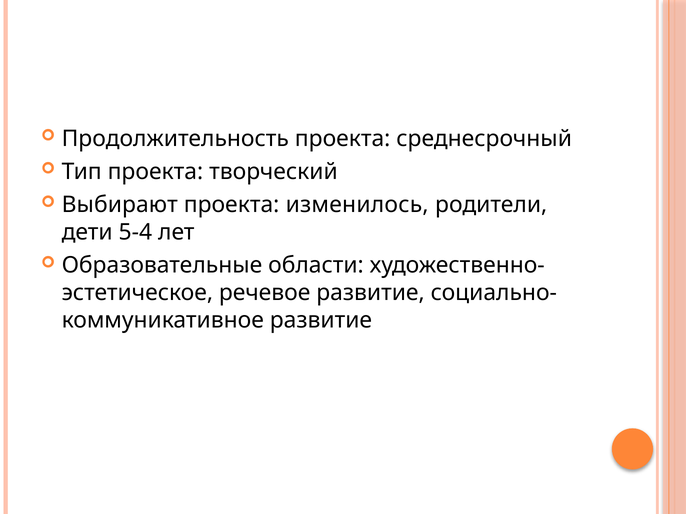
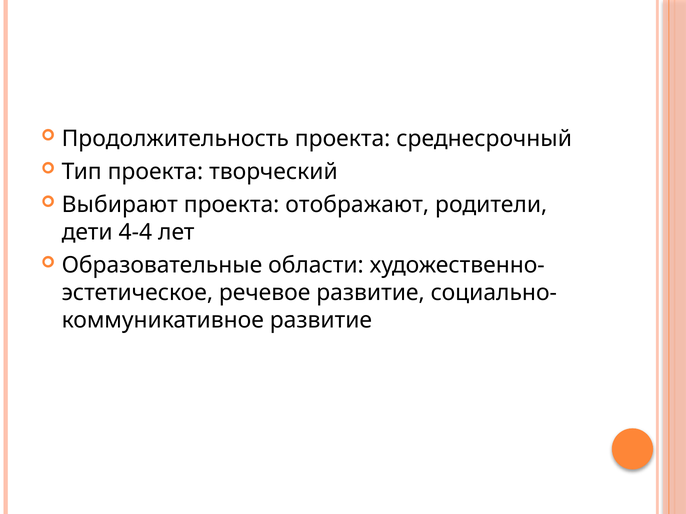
изменилось: изменилось -> отображают
5-4: 5-4 -> 4-4
